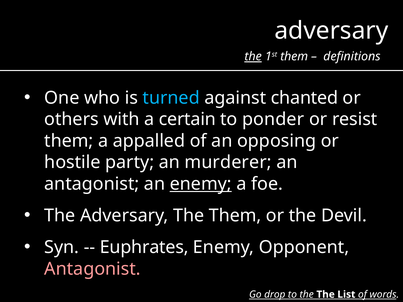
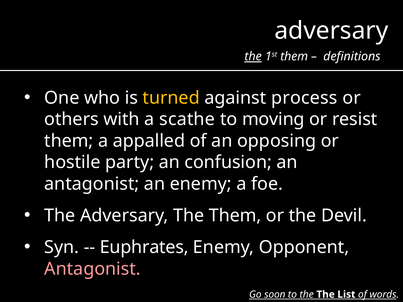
turned colour: light blue -> yellow
chanted: chanted -> process
certain: certain -> scathe
ponder: ponder -> moving
murderer: murderer -> confusion
enemy at (201, 184) underline: present -> none
drop: drop -> soon
